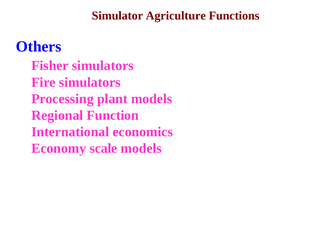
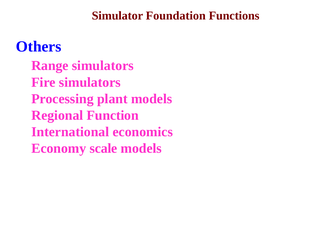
Agriculture: Agriculture -> Foundation
Fisher: Fisher -> Range
